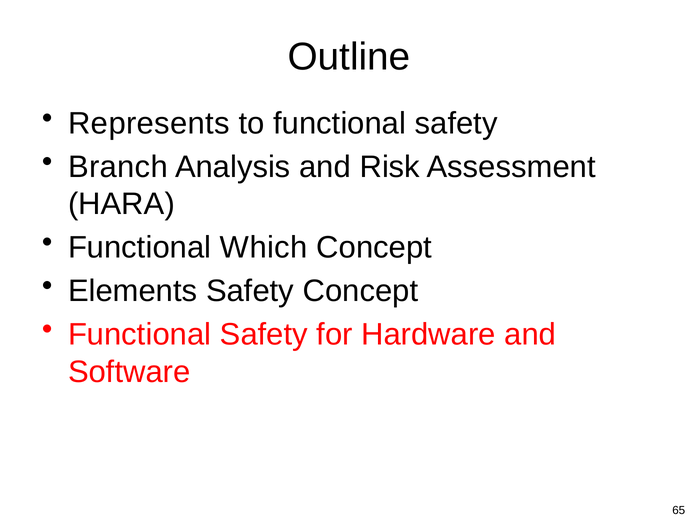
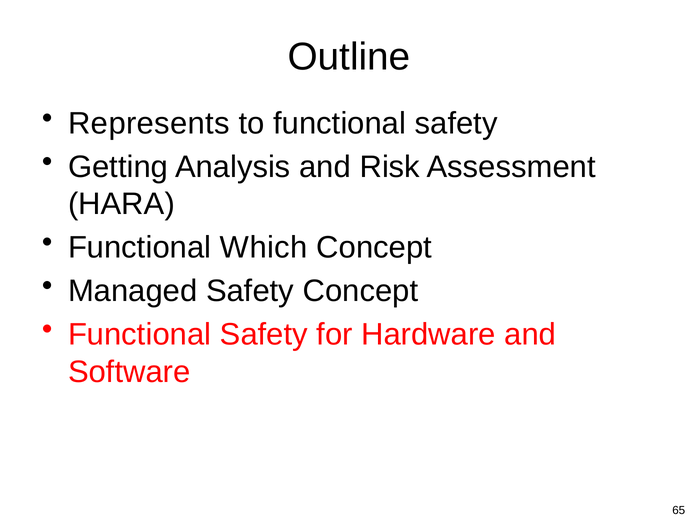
Branch: Branch -> Getting
Elements: Elements -> Managed
